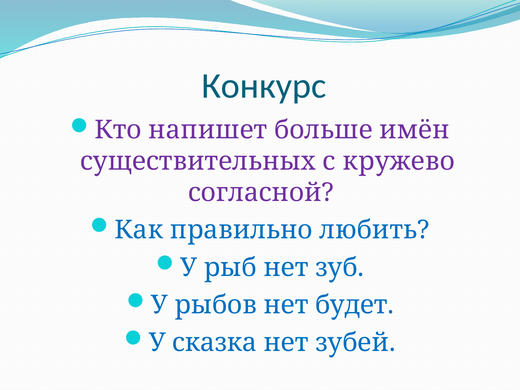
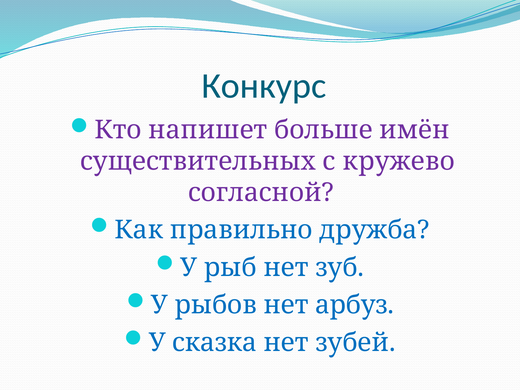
любить: любить -> дружба
будет: будет -> арбуз
